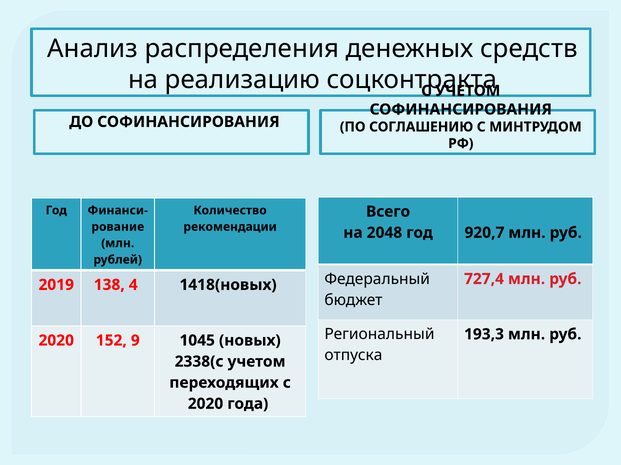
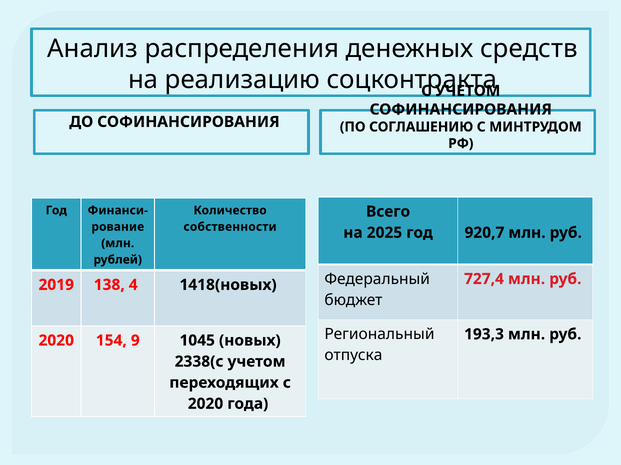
рекомендации: рекомендации -> собственности
2048: 2048 -> 2025
152: 152 -> 154
